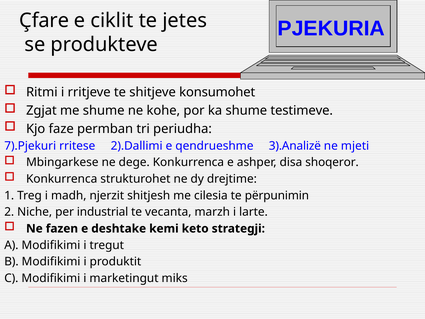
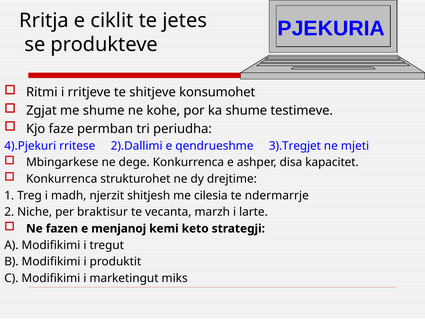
Çfare: Çfare -> Rritja
7).Pjekuri: 7).Pjekuri -> 4).Pjekuri
3).Analizë: 3).Analizë -> 3).Tregjet
shoqeror: shoqeror -> kapacitet
përpunimin: përpunimin -> ndermarrje
industrial: industrial -> braktisur
deshtake: deshtake -> menjanoj
